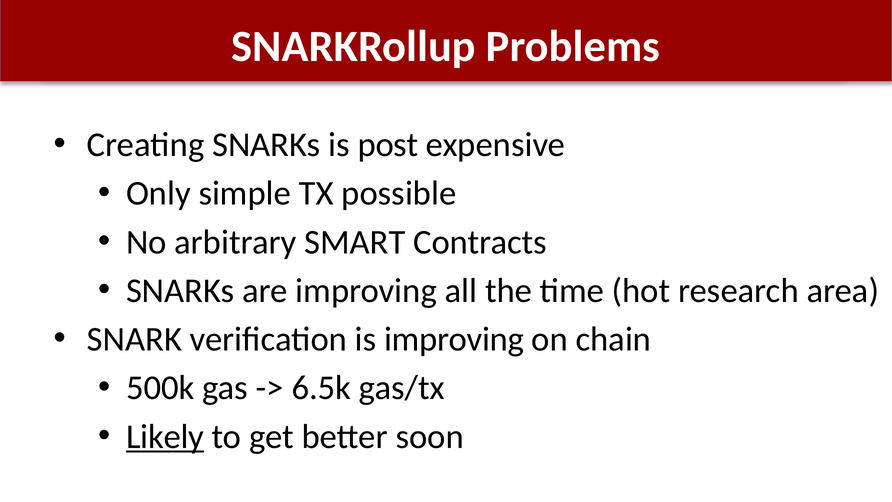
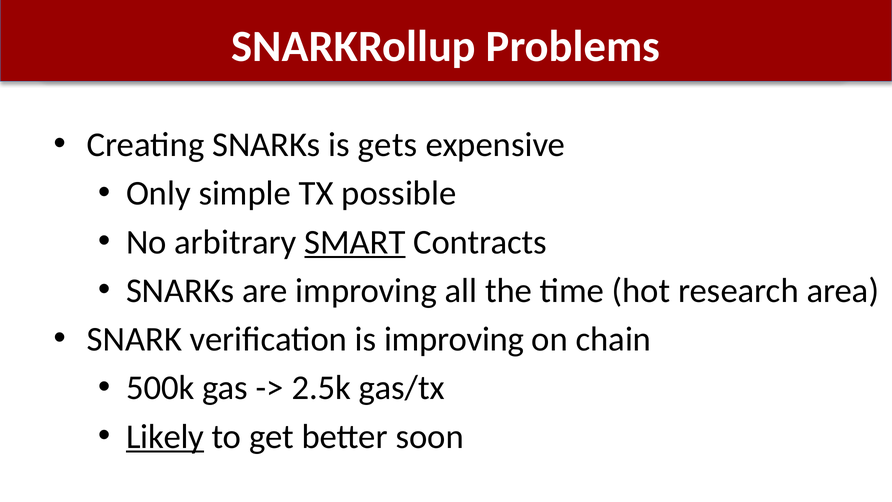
post: post -> gets
SMART underline: none -> present
6.5k: 6.5k -> 2.5k
